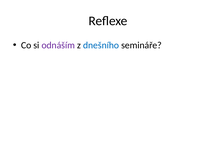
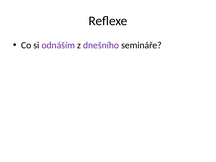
dnešního colour: blue -> purple
